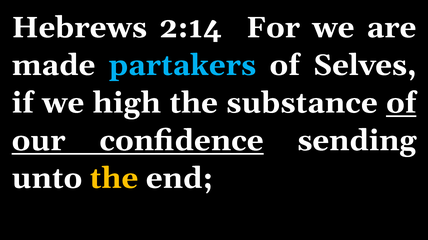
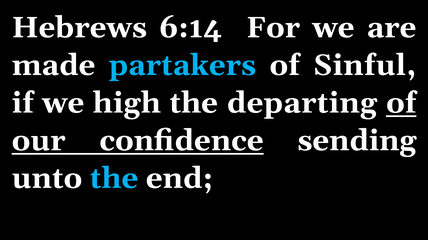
2:14: 2:14 -> 6:14
Selves: Selves -> Sinful
substance: substance -> departing
the at (114, 179) colour: yellow -> light blue
